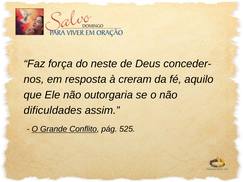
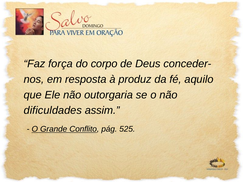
neste: neste -> corpo
creram: creram -> produz
